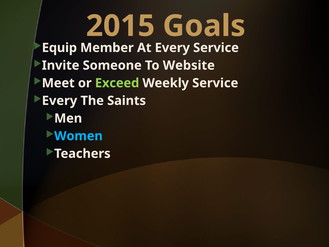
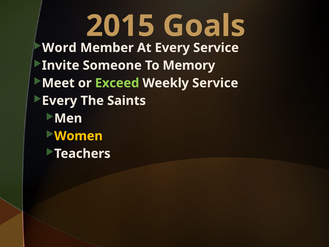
Equip: Equip -> Word
Website: Website -> Memory
Women colour: light blue -> yellow
